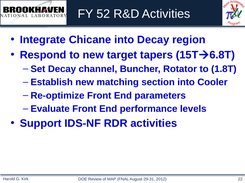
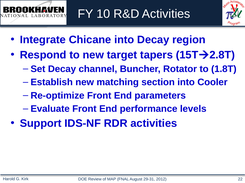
52: 52 -> 10
6.8T: 6.8T -> 2.8T
